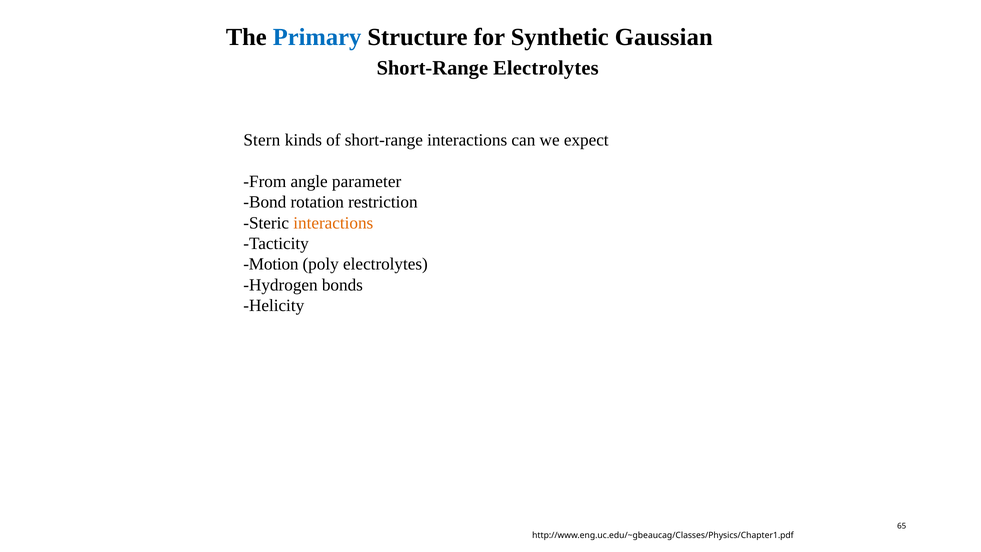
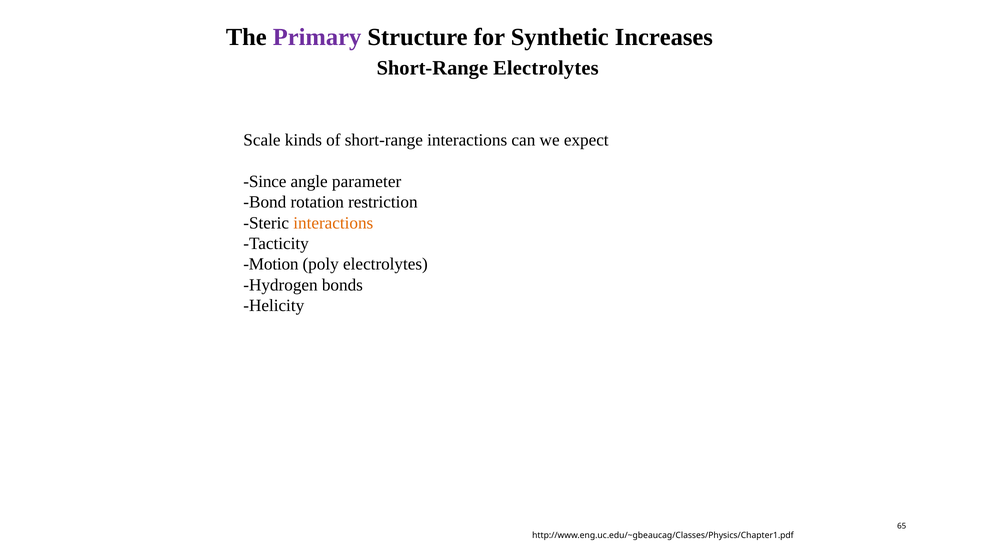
Primary colour: blue -> purple
Gaussian: Gaussian -> Increases
Stern: Stern -> Scale
From: From -> Since
